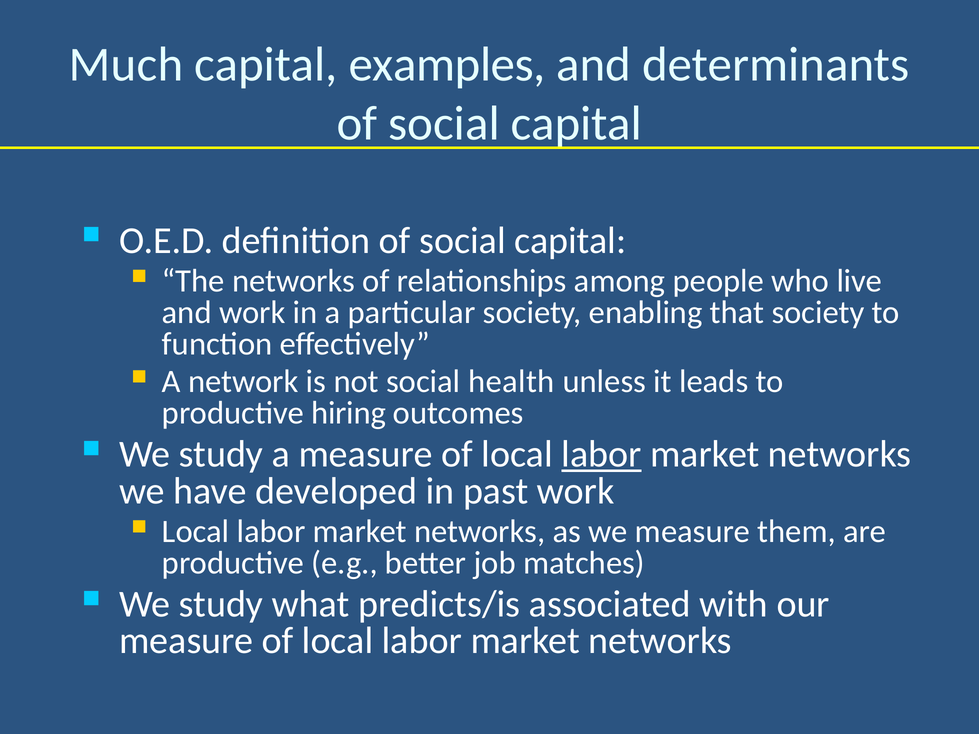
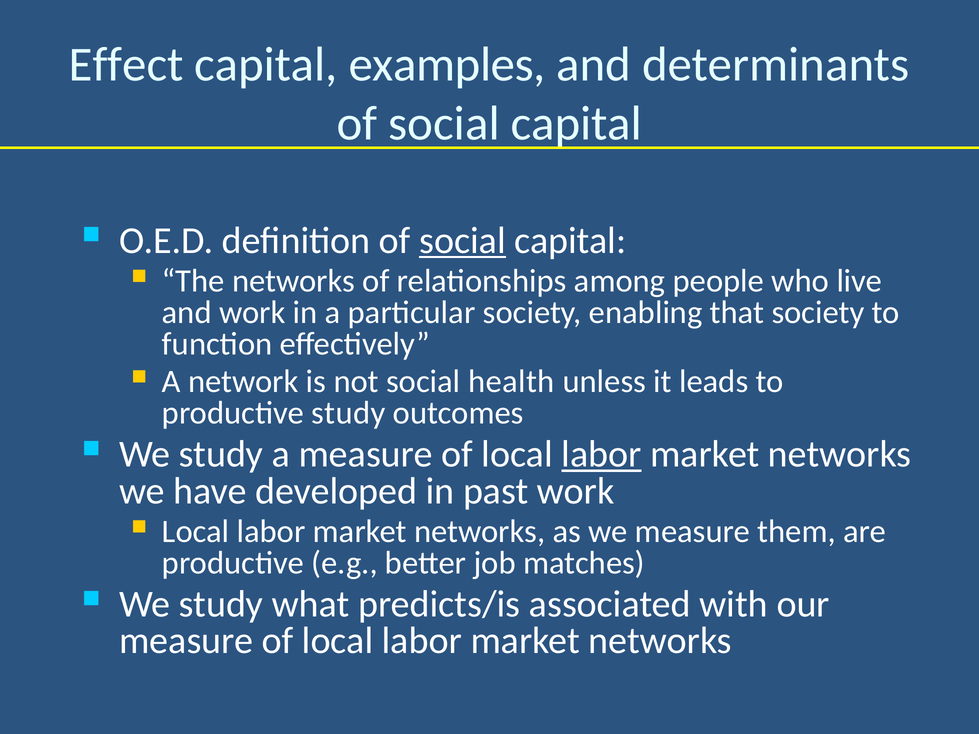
Much: Much -> Effect
social at (463, 241) underline: none -> present
productive hiring: hiring -> study
